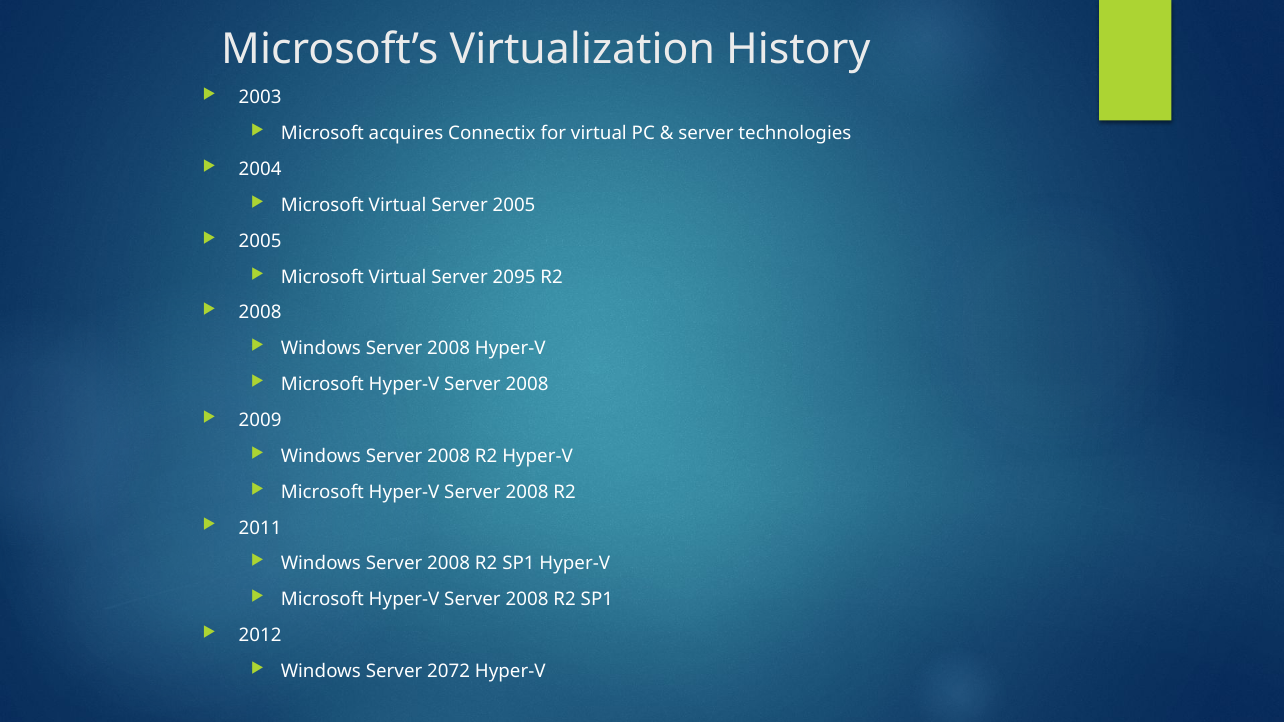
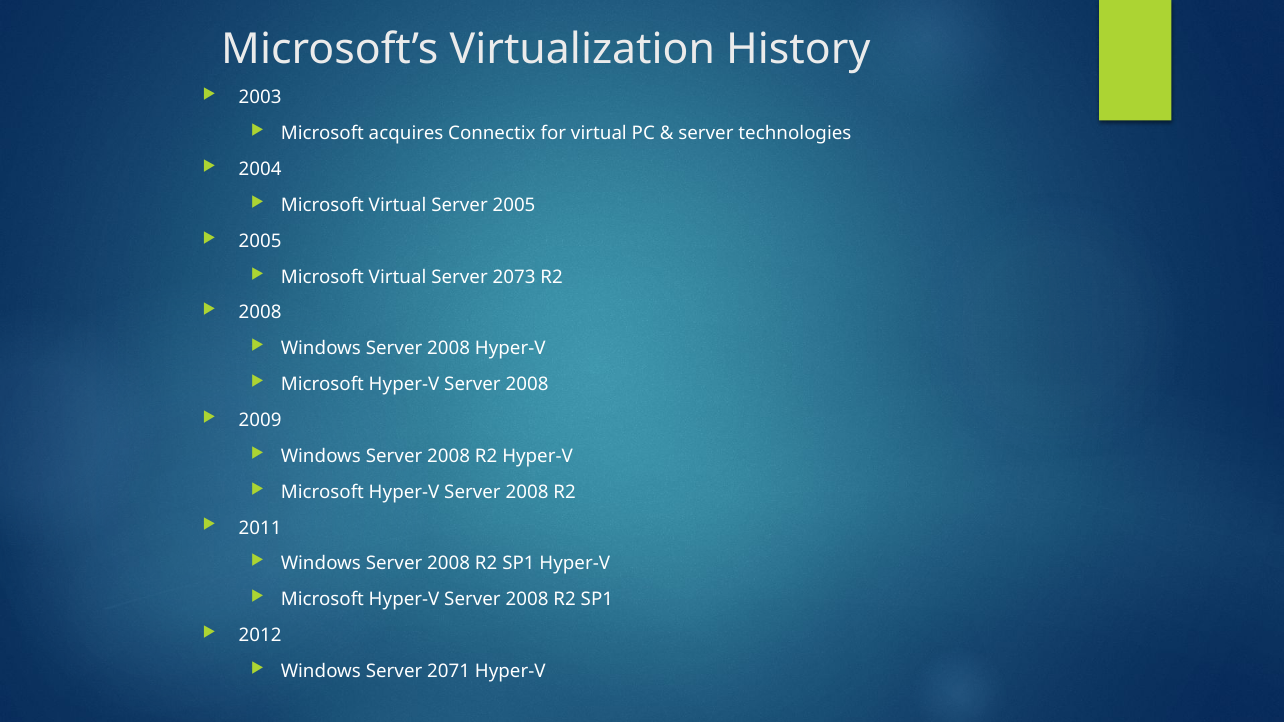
2095: 2095 -> 2073
2072: 2072 -> 2071
